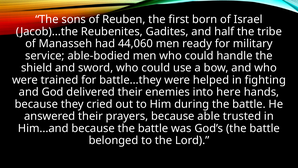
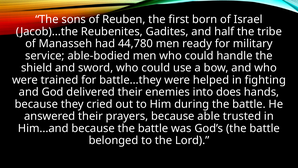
44,060: 44,060 -> 44,780
here: here -> does
